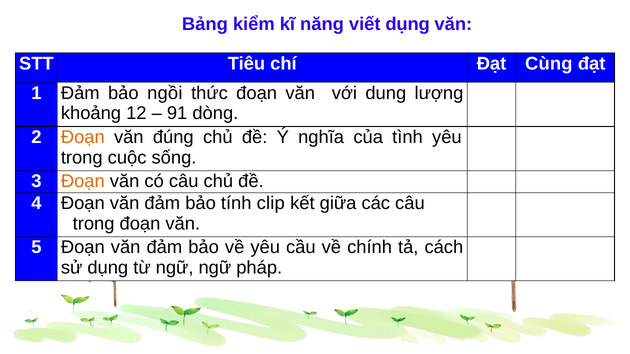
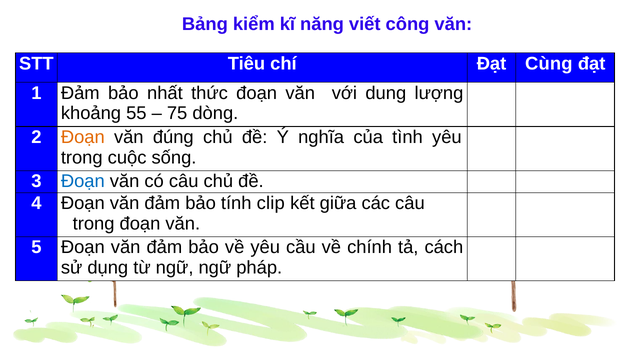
viết dụng: dụng -> công
ngồi: ngồi -> nhất
12: 12 -> 55
91: 91 -> 75
Đoạn at (83, 181) colour: orange -> blue
